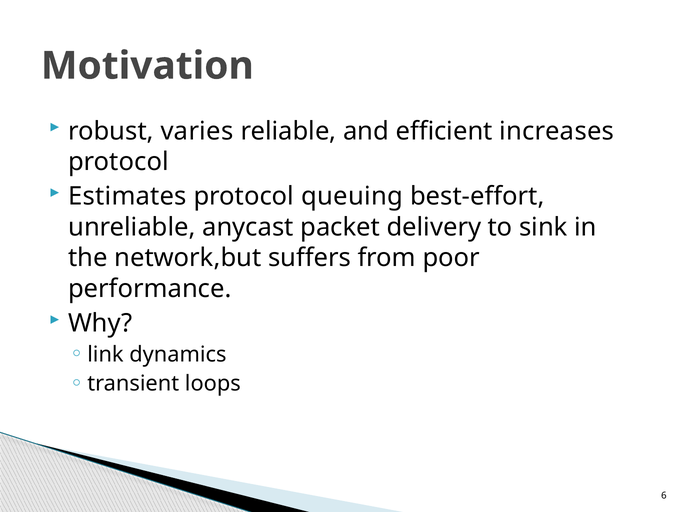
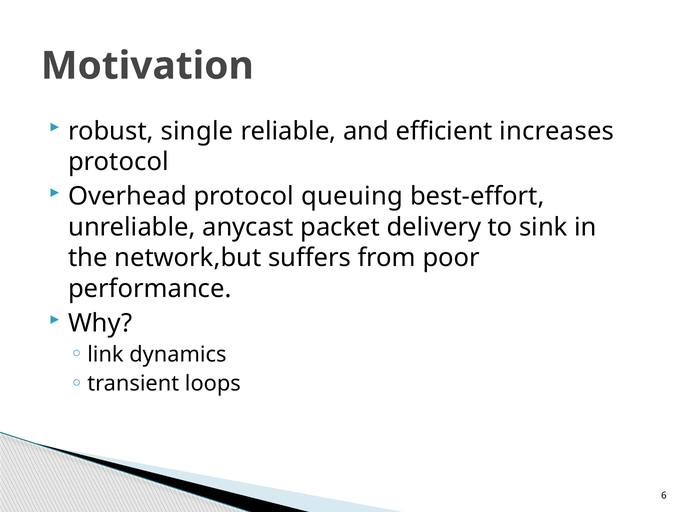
varies: varies -> single
Estimates: Estimates -> Overhead
